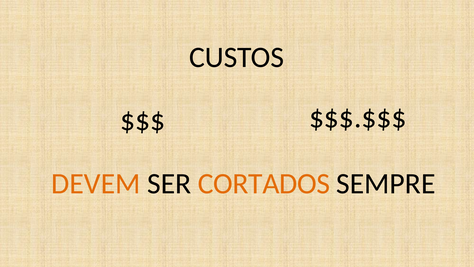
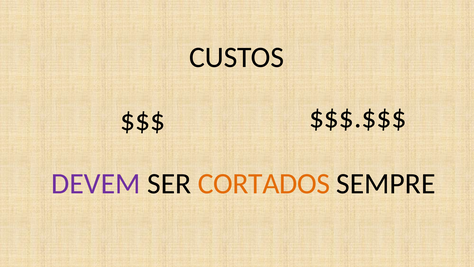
DEVEM colour: orange -> purple
